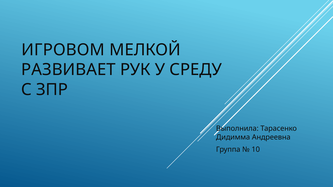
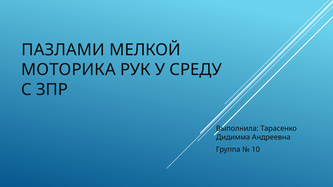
ИГРОВОМ: ИГРОВОМ -> ПАЗЛАМИ
РАЗВИВАЕТ: РАЗВИВАЕТ -> МОТОРИКА
